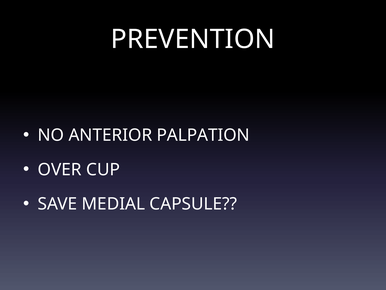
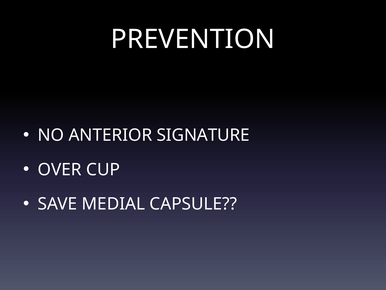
PALPATION: PALPATION -> SIGNATURE
